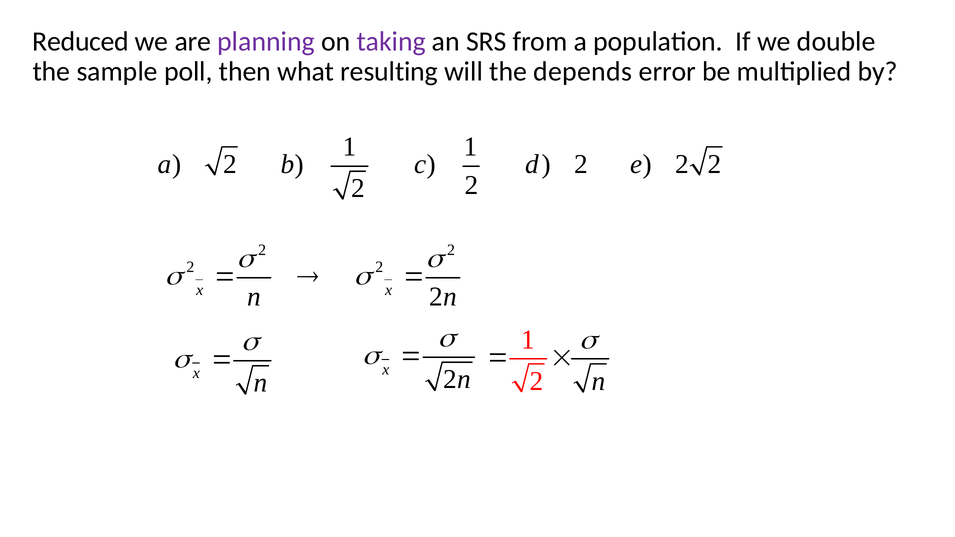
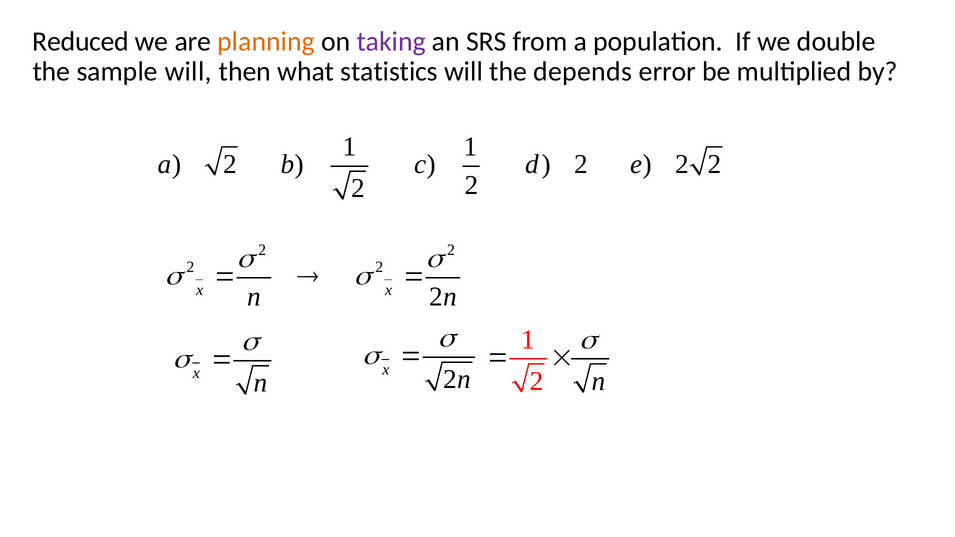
planning colour: purple -> orange
sample poll: poll -> will
resulting: resulting -> statistics
